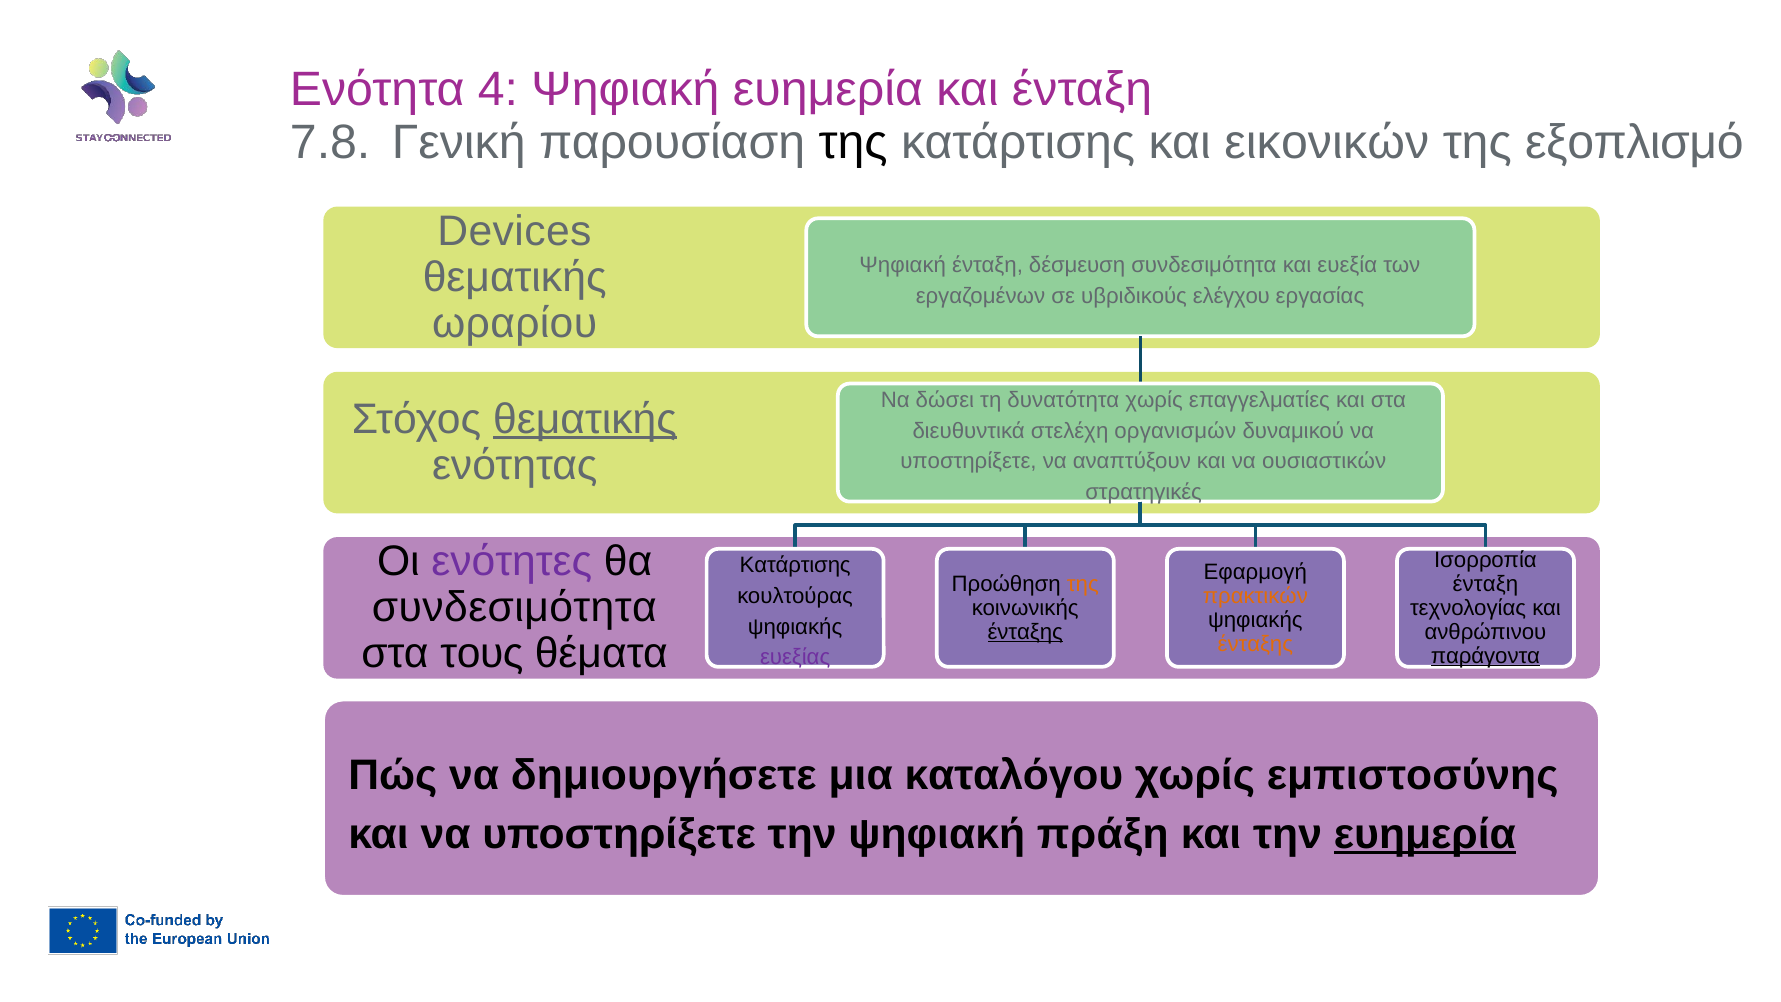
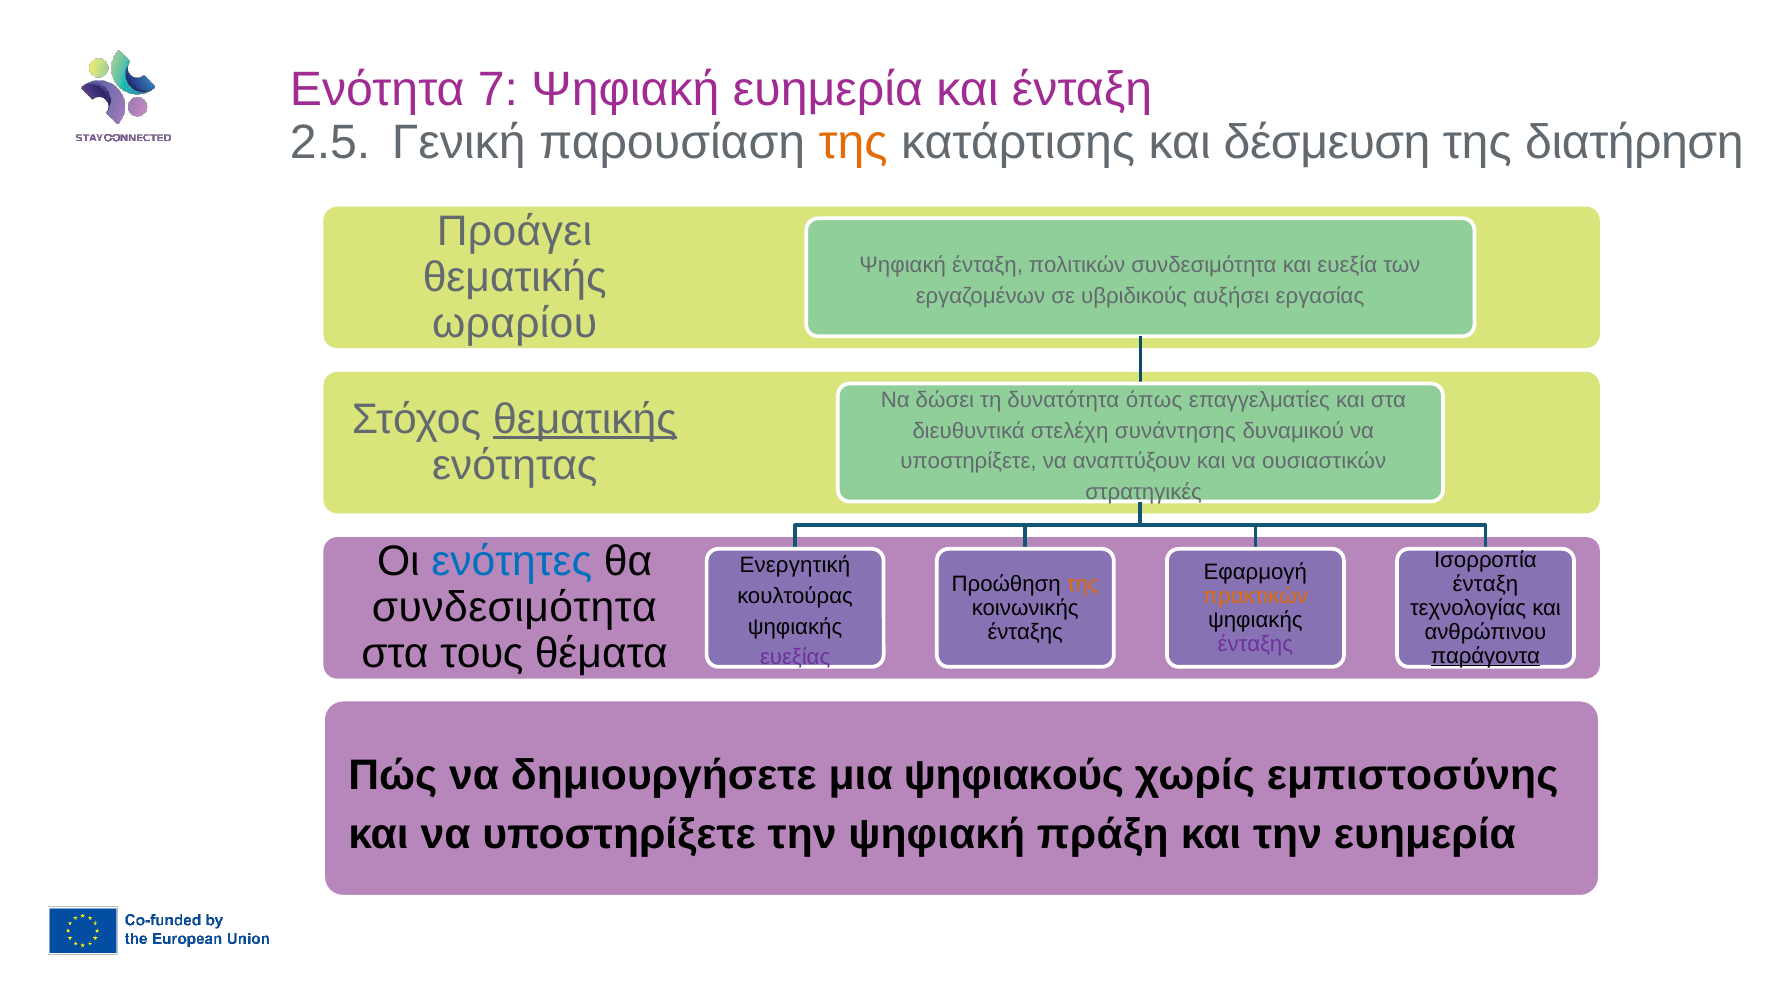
4: 4 -> 7
7.8: 7.8 -> 2.5
της at (853, 142) colour: black -> orange
εικονικών: εικονικών -> δέσμευση
εξοπλισμό: εξοπλισμό -> διατήρηση
Devices: Devices -> Προάγει
δέσμευση: δέσμευση -> πολιτικών
ελέγχου: ελέγχου -> αυξήσει
δυνατότητα χωρίς: χωρίς -> όπως
οργανισμών: οργανισμών -> συνάντησης
ενότητες colour: purple -> blue
Κατάρτισης at (795, 565): Κατάρτισης -> Ενεργητική
ένταξης at (1025, 632) underline: present -> none
ένταξης at (1255, 644) colour: orange -> purple
καταλόγου: καταλόγου -> ψηφιακούς
ευημερία at (1425, 834) underline: present -> none
